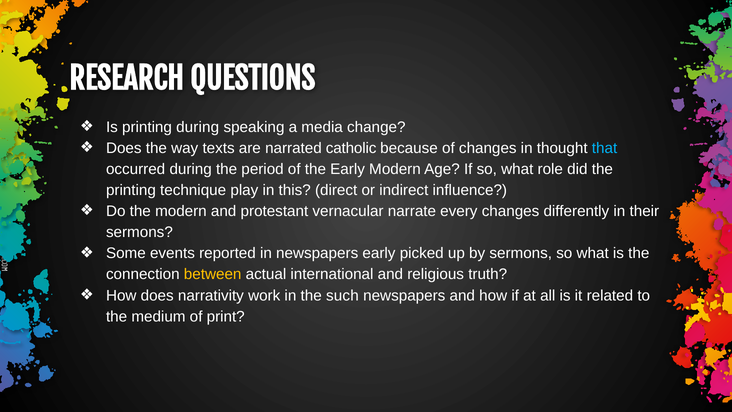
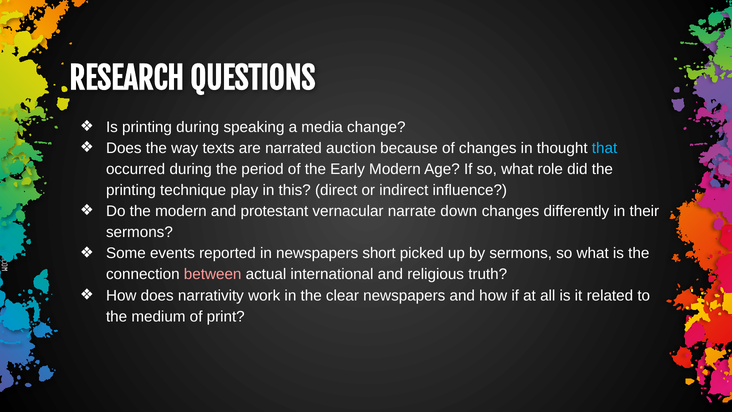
catholic: catholic -> auction
every: every -> down
newspapers early: early -> short
between colour: yellow -> pink
such: such -> clear
